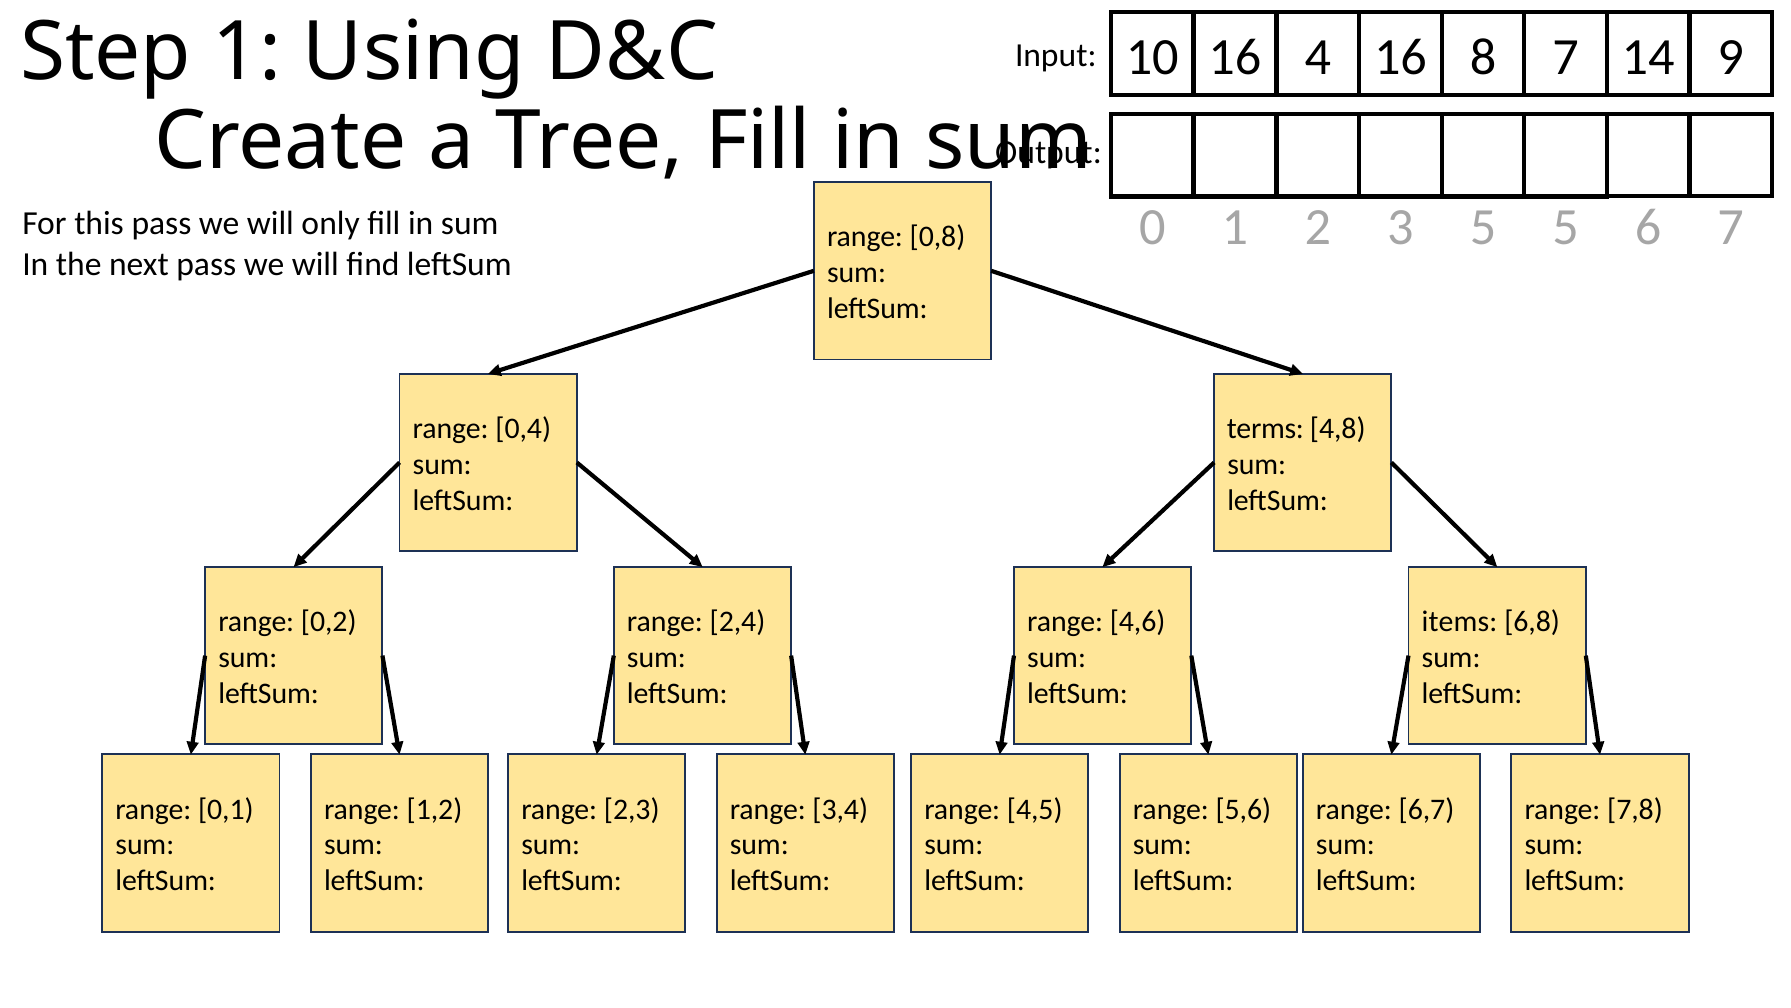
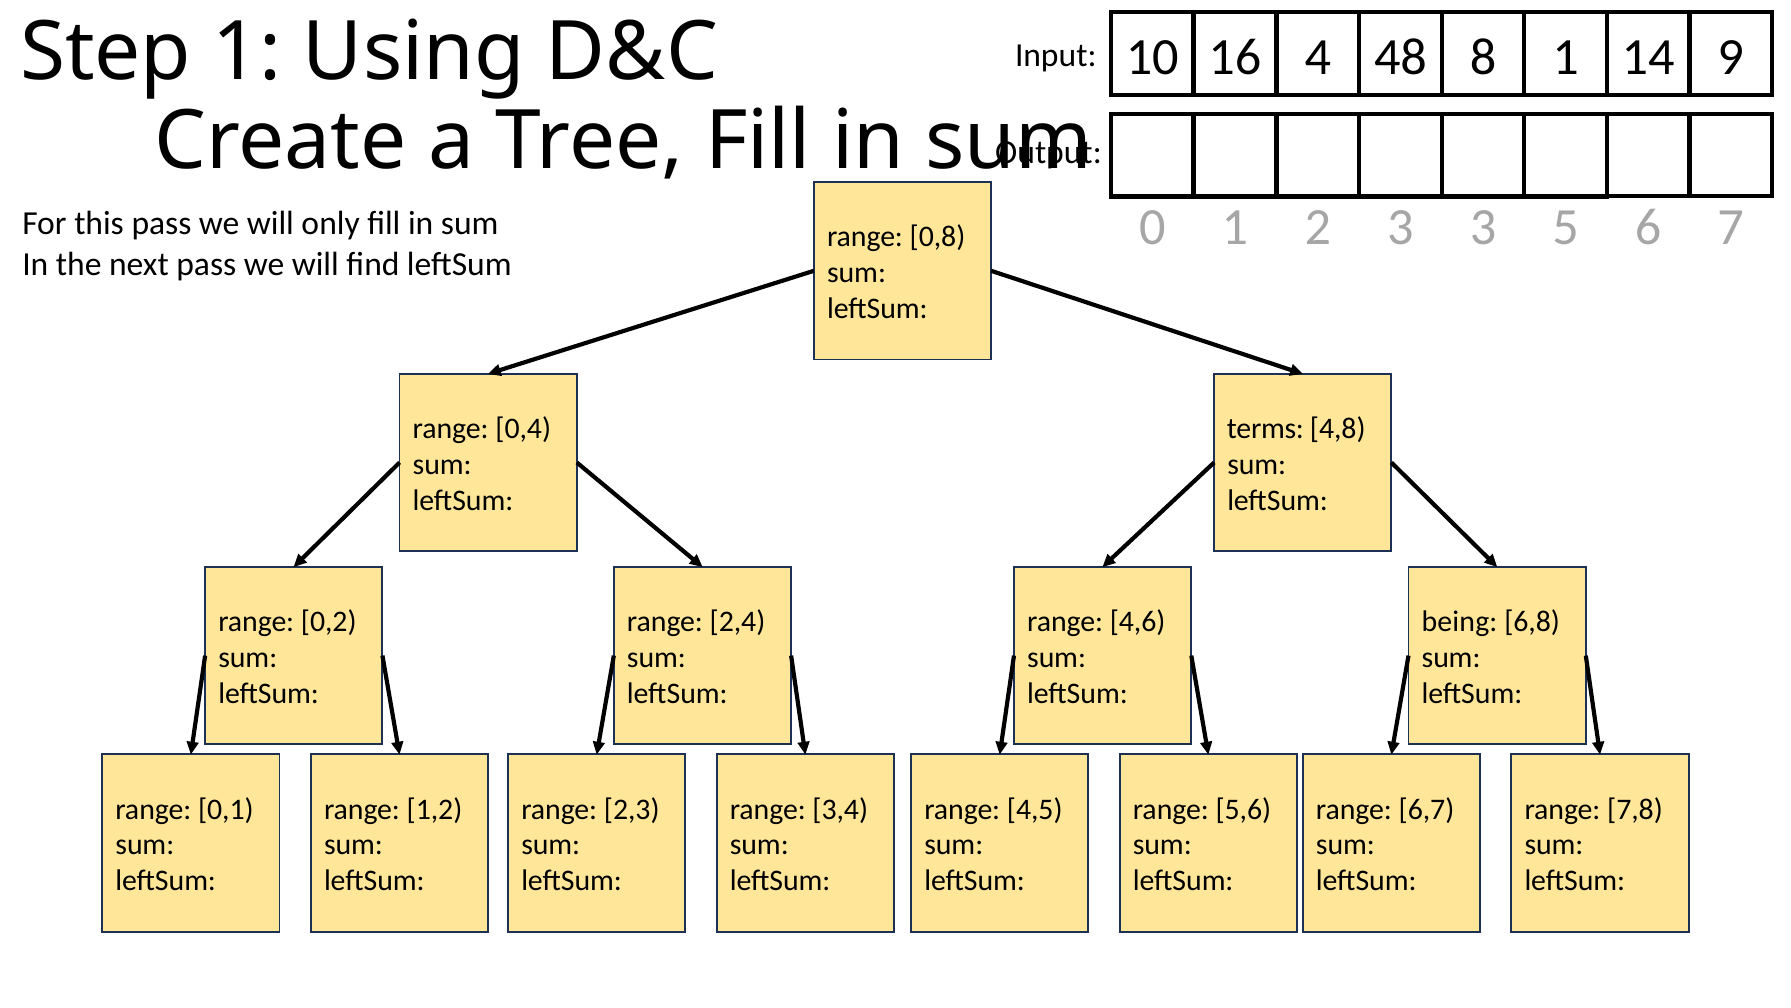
4 16: 16 -> 48
8 7: 7 -> 1
3 5: 5 -> 3
items: items -> being
